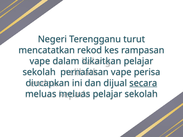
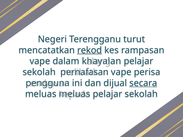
rekod underline: none -> present
dikaitkan: dikaitkan -> khayalan
diucapkan: diucapkan -> pengguna
